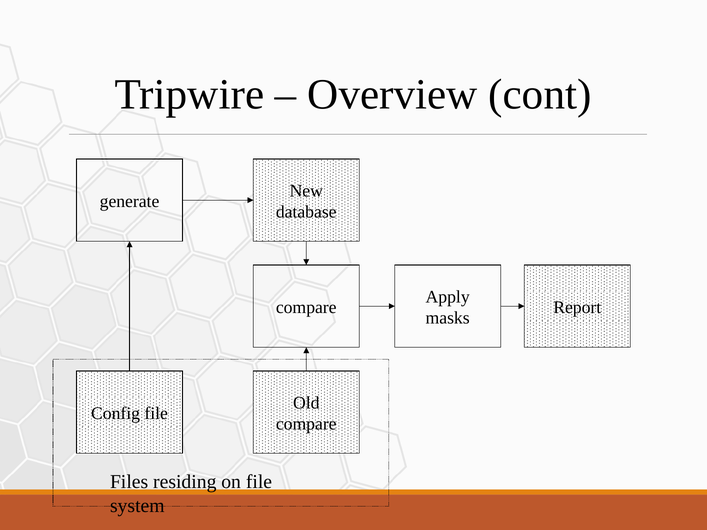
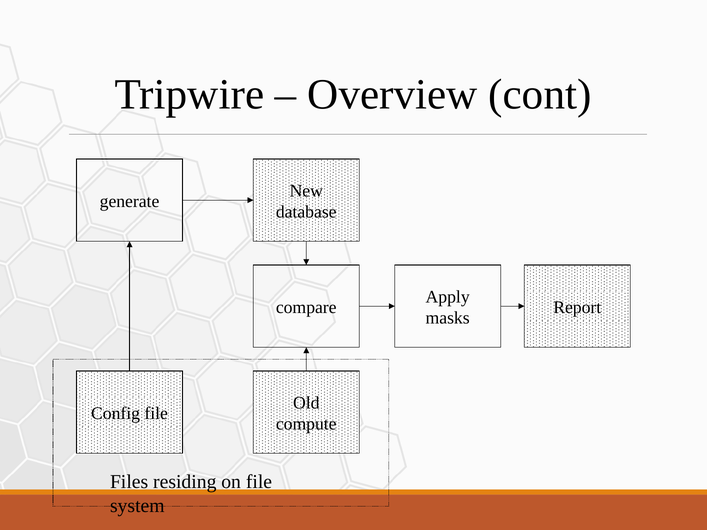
compare at (306, 424): compare -> compute
